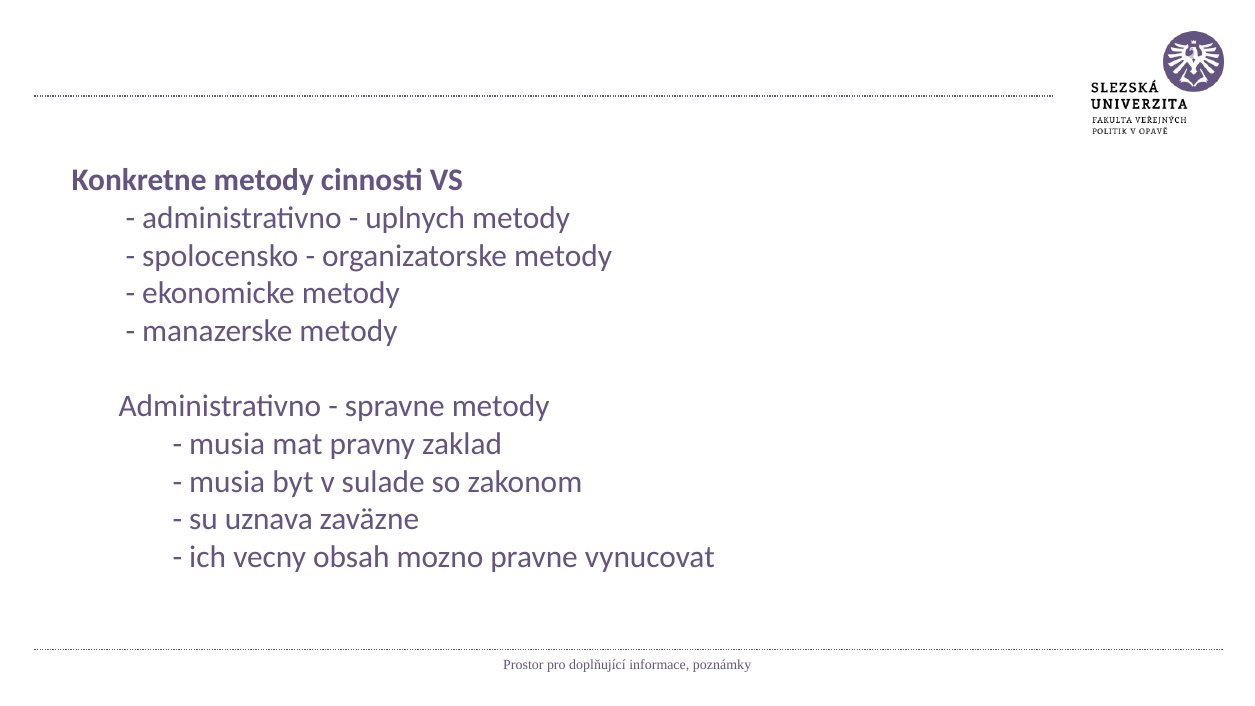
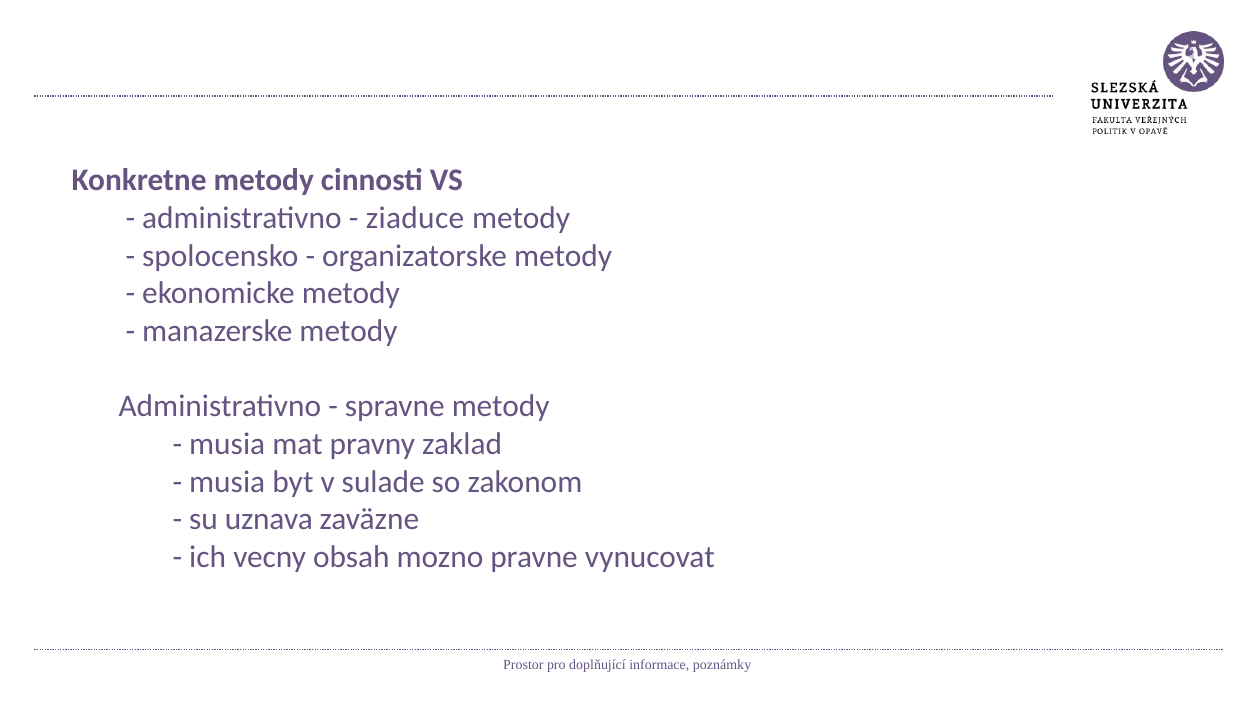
uplnych: uplnych -> ziaduce
